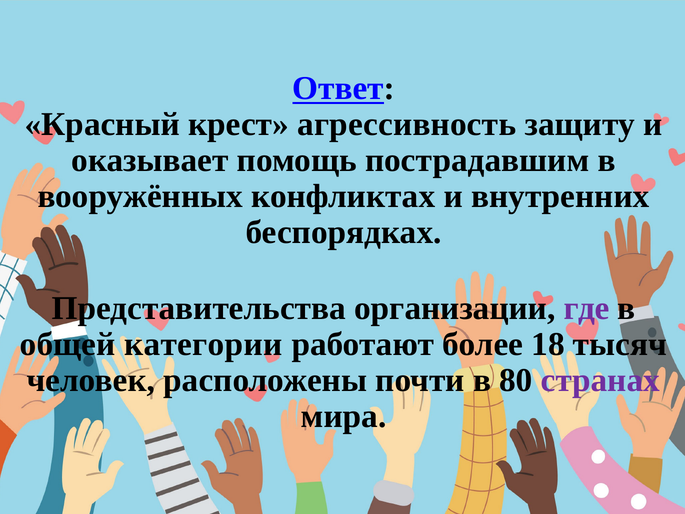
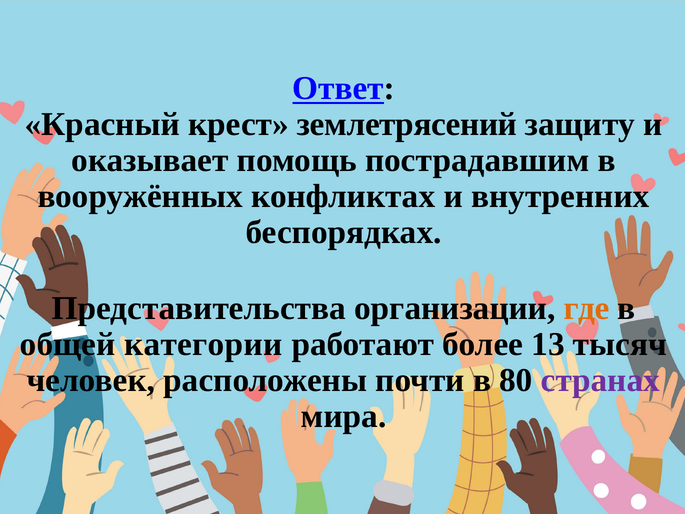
агрессивность: агрессивность -> землетрясений
где colour: purple -> orange
18: 18 -> 13
